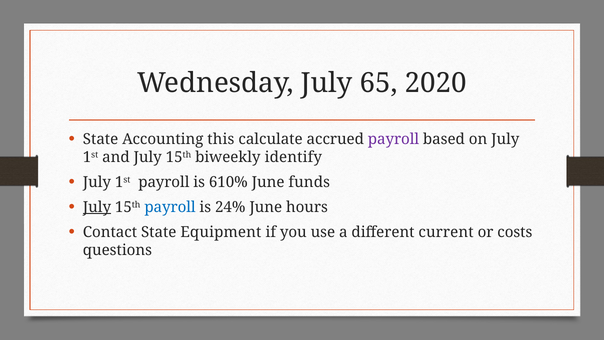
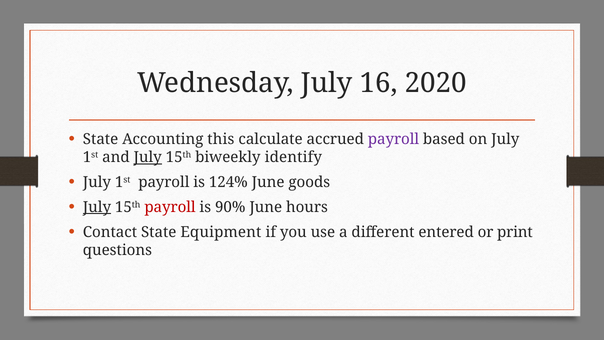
65: 65 -> 16
July at (148, 157) underline: none -> present
610%: 610% -> 124%
funds: funds -> goods
payroll at (170, 207) colour: blue -> red
24%: 24% -> 90%
current: current -> entered
costs: costs -> print
